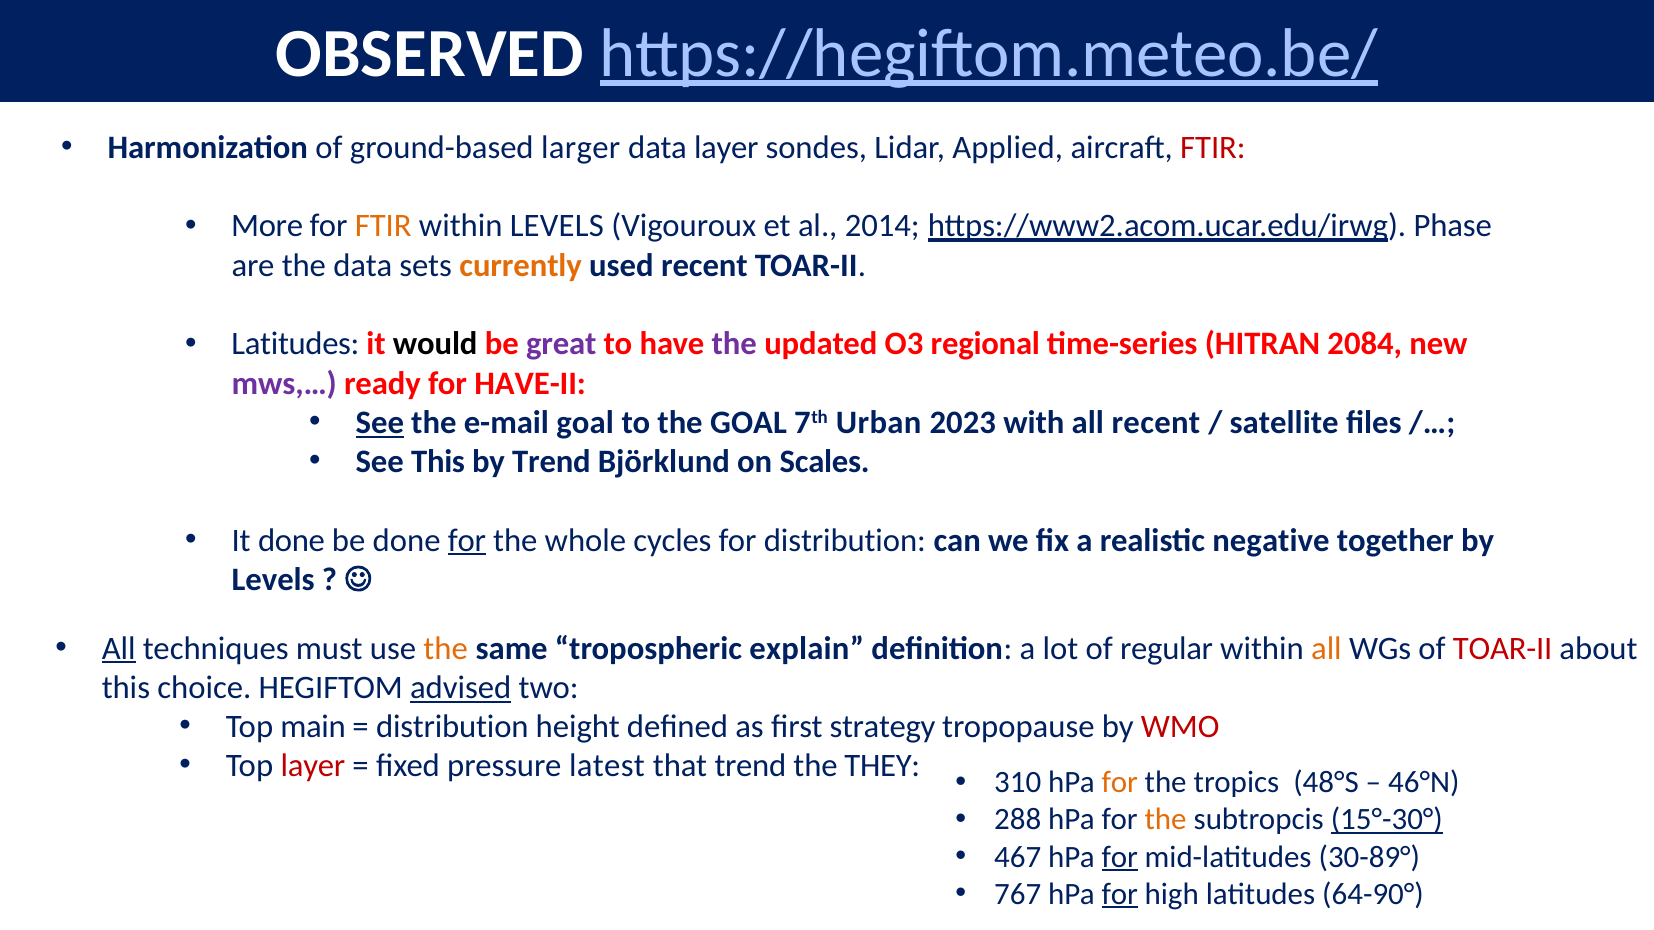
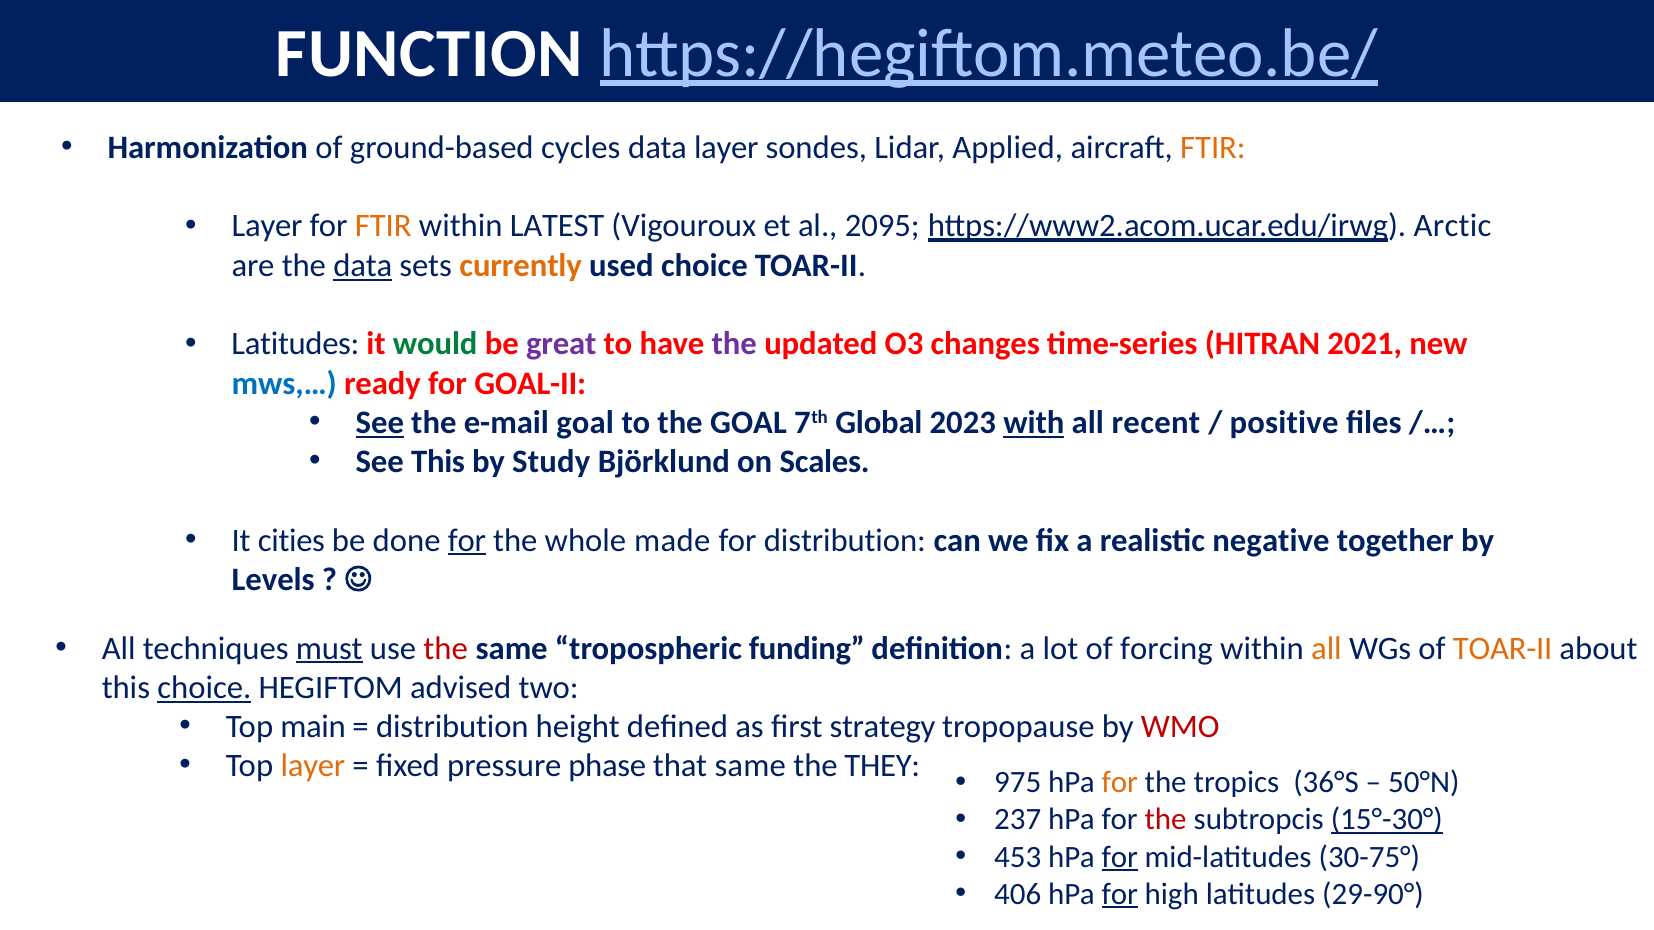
OBSERVED: OBSERVED -> FUNCTION
larger: larger -> cycles
FTIR at (1213, 147) colour: red -> orange
More at (267, 226): More -> Layer
within LEVELS: LEVELS -> LATEST
2014: 2014 -> 2095
Phase: Phase -> Arctic
data at (363, 266) underline: none -> present
used recent: recent -> choice
would colour: black -> green
regional: regional -> changes
2084: 2084 -> 2021
mws,… colour: purple -> blue
HAVE-II: HAVE-II -> GOAL-II
Urban: Urban -> Global
with underline: none -> present
satellite: satellite -> positive
by Trend: Trend -> Study
It done: done -> cities
cycles: cycles -> made
All at (119, 648) underline: present -> none
must underline: none -> present
the at (446, 648) colour: orange -> red
explain: explain -> funding
regular: regular -> forcing
TOAR-II at (1503, 648) colour: red -> orange
choice at (204, 688) underline: none -> present
advised underline: present -> none
layer at (313, 766) colour: red -> orange
latest: latest -> phase
that trend: trend -> same
310: 310 -> 975
48°S: 48°S -> 36°S
46°N: 46°N -> 50°N
288: 288 -> 237
the at (1166, 820) colour: orange -> red
467: 467 -> 453
30-89°: 30-89° -> 30-75°
767: 767 -> 406
64-90°: 64-90° -> 29-90°
